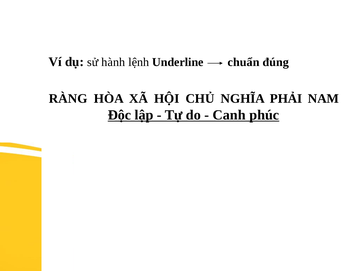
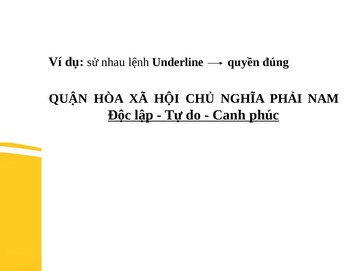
hành: hành -> nhau
chuẩn: chuẩn -> quyền
RÀNG: RÀNG -> QUẬN
